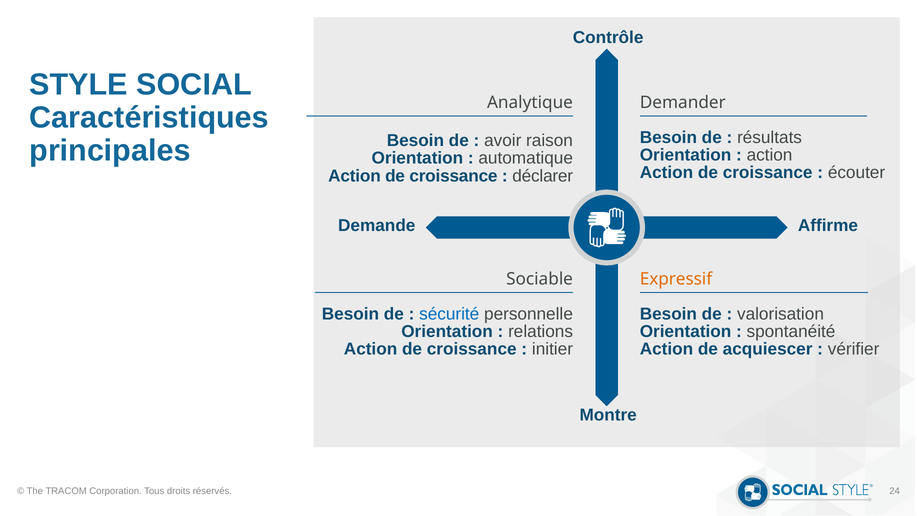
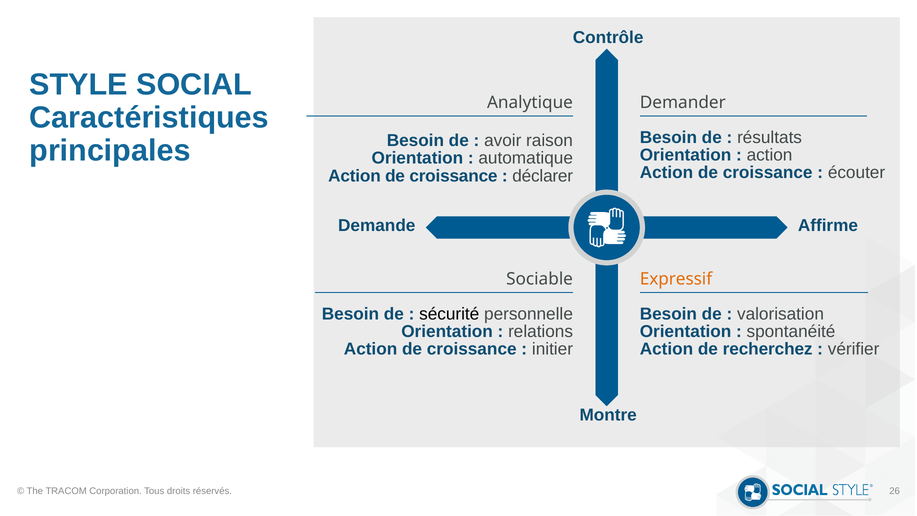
sécurité colour: blue -> black
acquiescer: acquiescer -> recherchez
24: 24 -> 26
